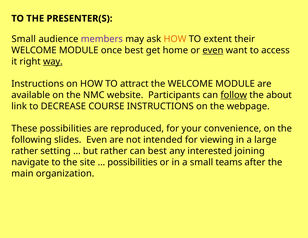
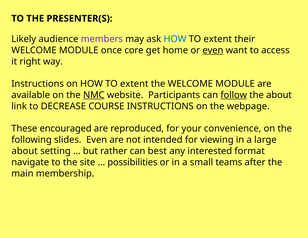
Small at (24, 39): Small -> Likely
HOW at (175, 39) colour: orange -> blue
once best: best -> core
way underline: present -> none
on HOW TO attract: attract -> extent
NMC underline: none -> present
These possibilities: possibilities -> encouraged
rather at (25, 151): rather -> about
joining: joining -> format
organization: organization -> membership
